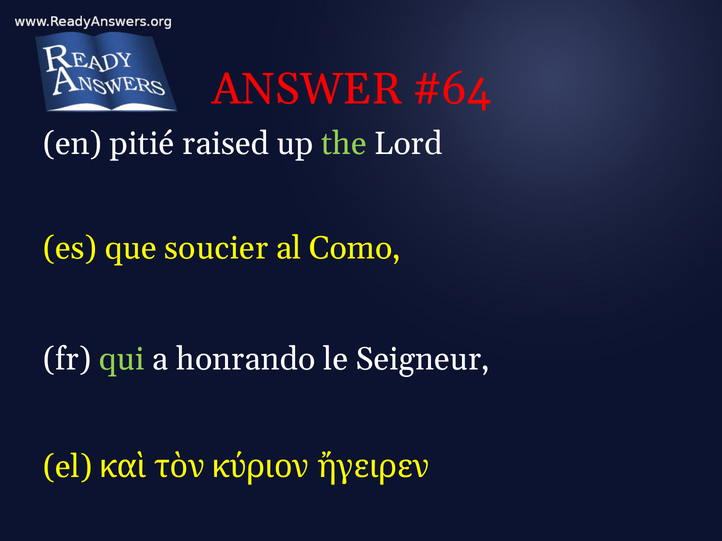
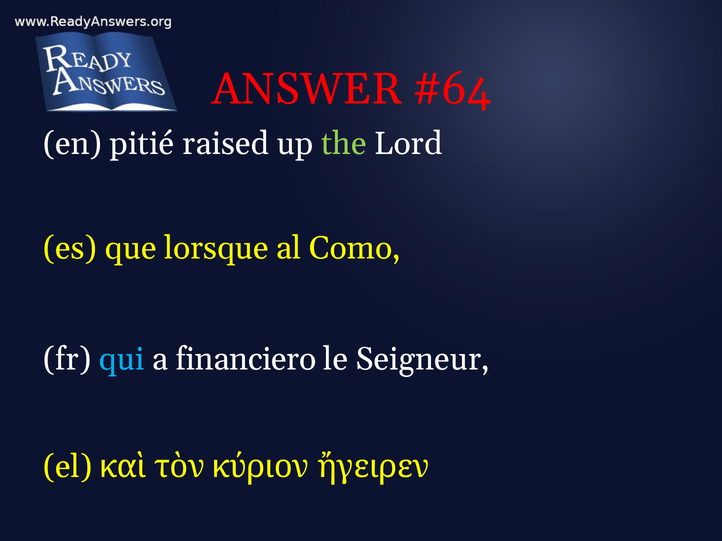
soucier: soucier -> lorsque
qui colour: light green -> light blue
honrando: honrando -> financiero
